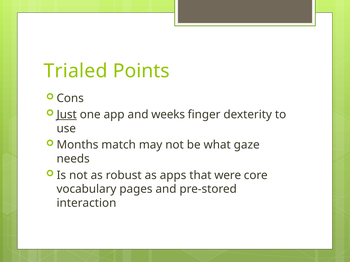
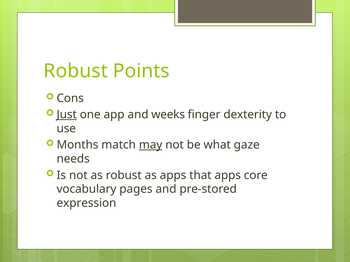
Trialed at (76, 71): Trialed -> Robust
may underline: none -> present
that were: were -> apps
interaction: interaction -> expression
